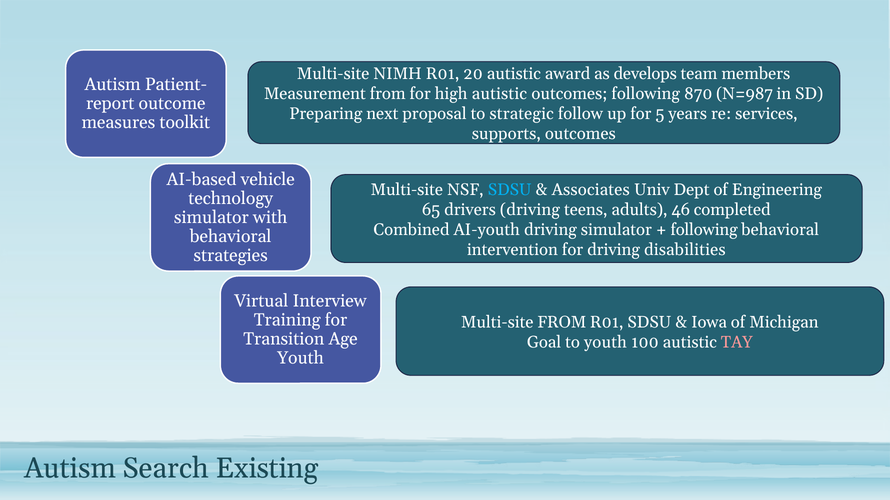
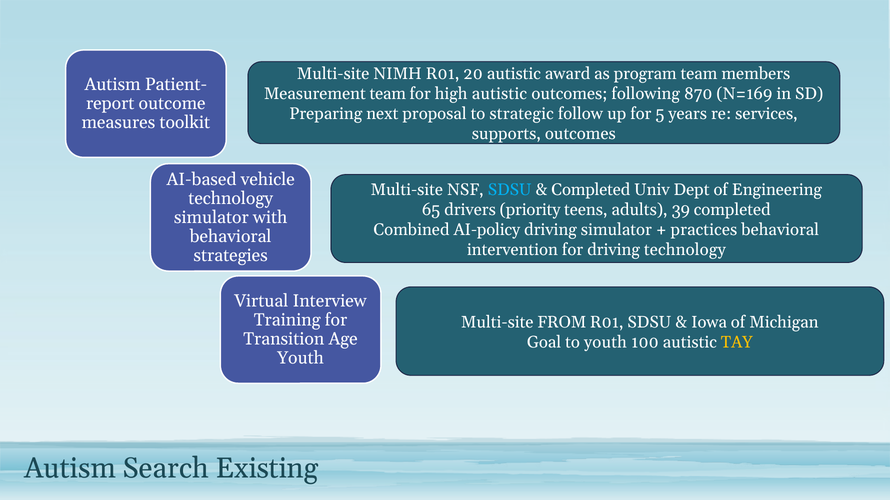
develops: develops -> program
Measurement from: from -> team
N=987: N=987 -> N=169
Associates at (591, 190): Associates -> Completed
drivers driving: driving -> priority
46: 46 -> 39
AI-youth: AI-youth -> AI-policy
following at (704, 230): following -> practices
driving disabilities: disabilities -> technology
TAY colour: pink -> yellow
